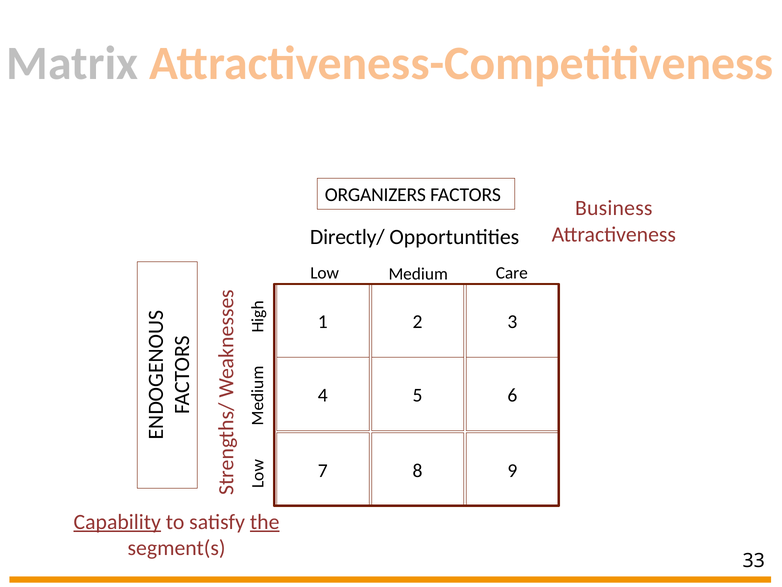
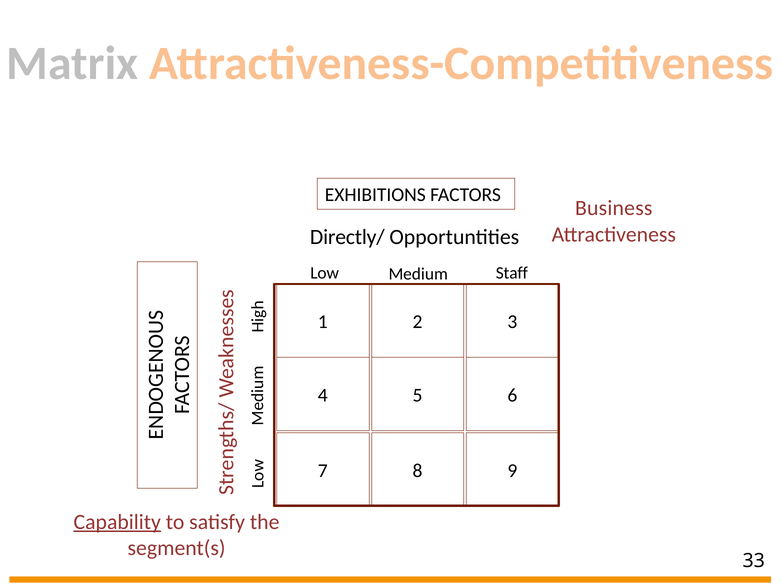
ORGANIZERS: ORGANIZERS -> EXHIBITIONS
Care: Care -> Staff
the underline: present -> none
